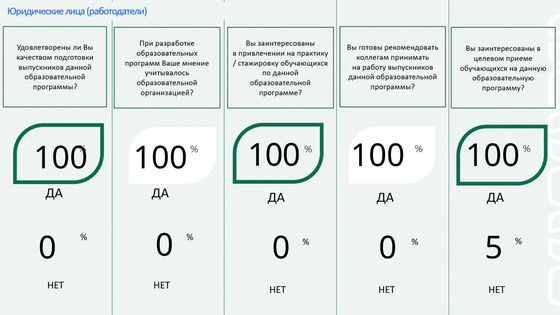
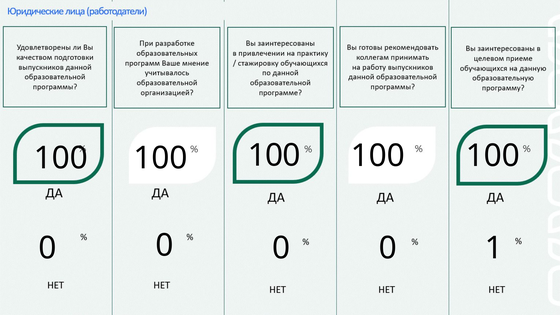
5: 5 -> 1
